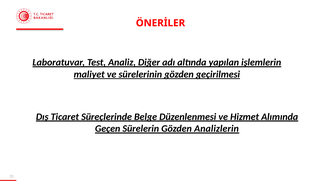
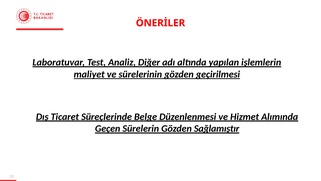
Analizlerin: Analizlerin -> Sağlamıştır
